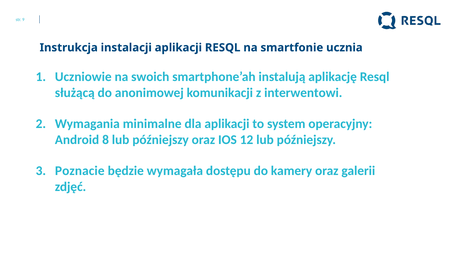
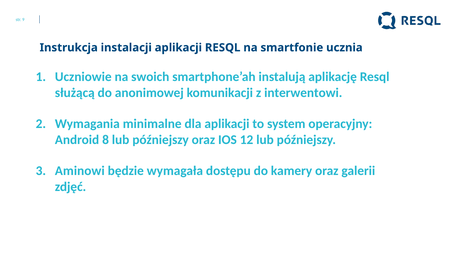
Poznacie: Poznacie -> Aminowi
